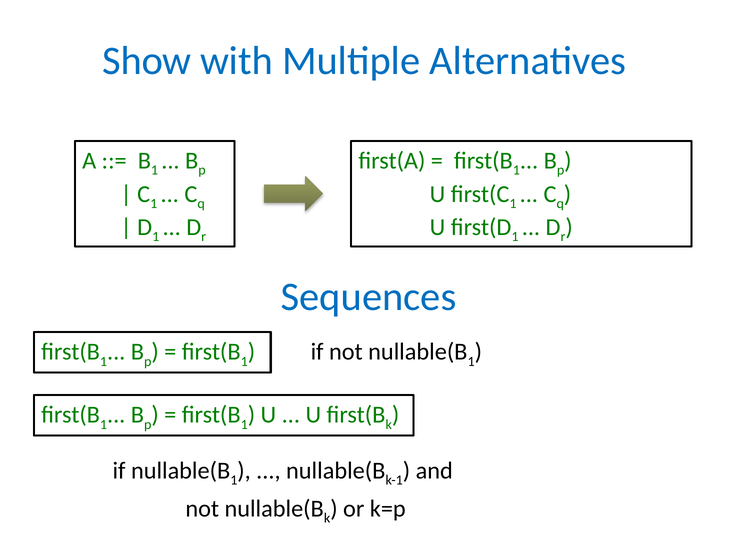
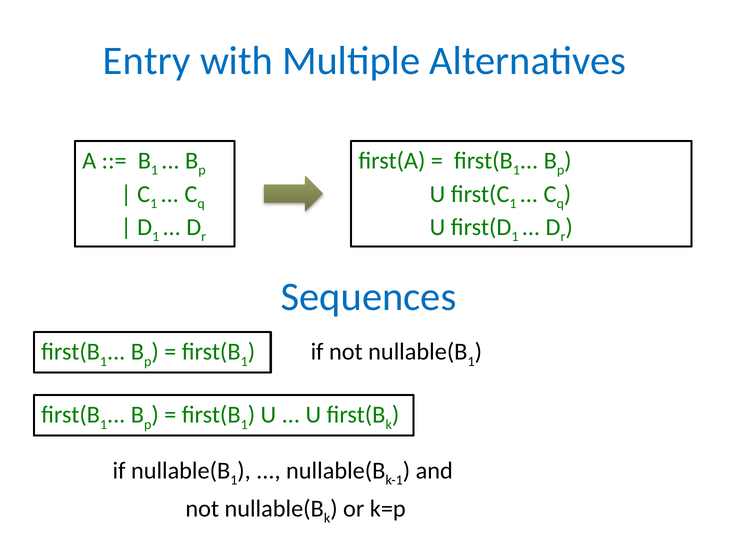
Show: Show -> Entry
